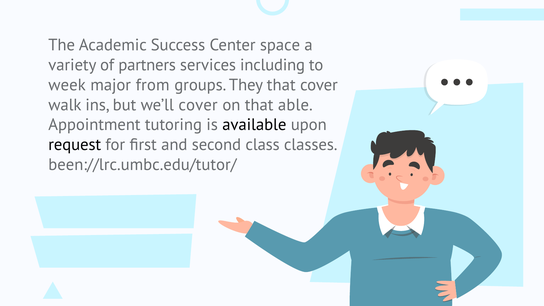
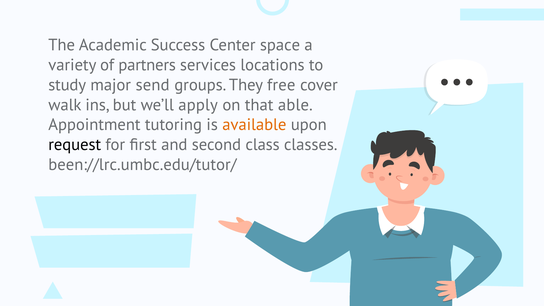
including: including -> locations
week: week -> study
from: from -> send
They that: that -> free
we’ll cover: cover -> apply
available colour: black -> orange
